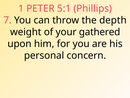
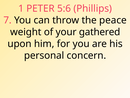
5:1: 5:1 -> 5:6
depth: depth -> peace
